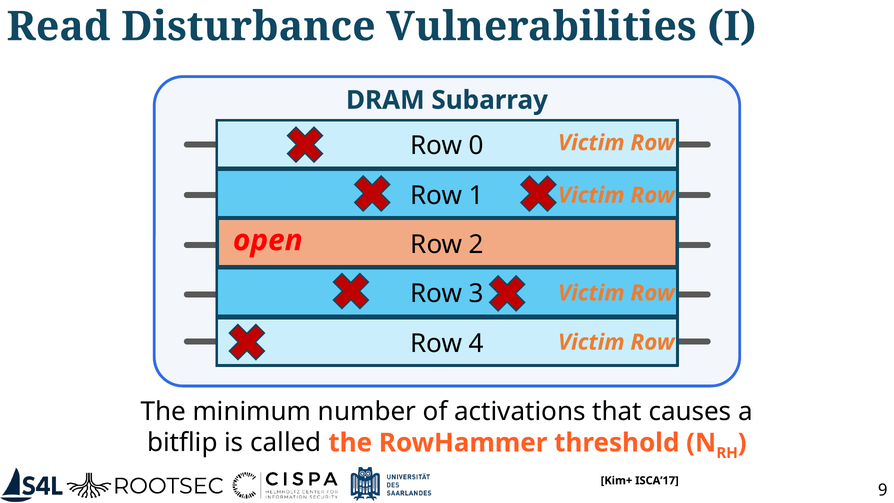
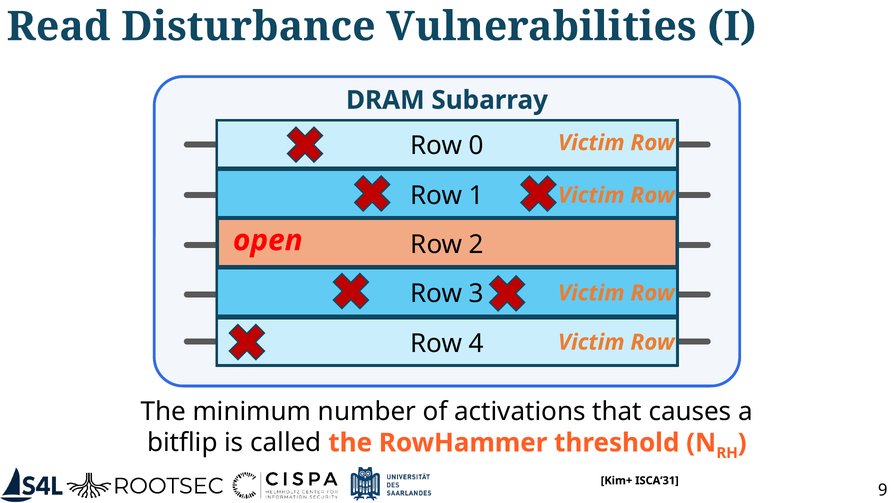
ISCA’17: ISCA’17 -> ISCA’31
